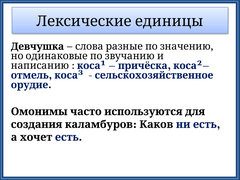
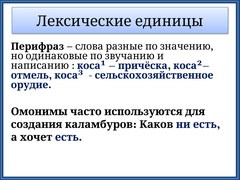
Девчушка: Девчушка -> Перифраз
